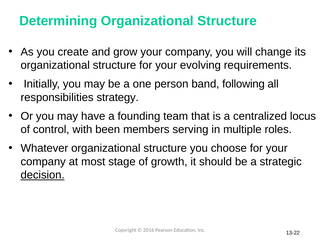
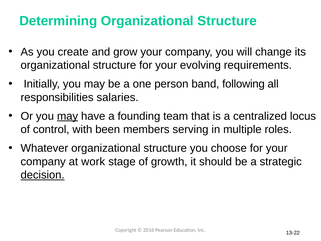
strategy: strategy -> salaries
may at (68, 116) underline: none -> present
most: most -> work
